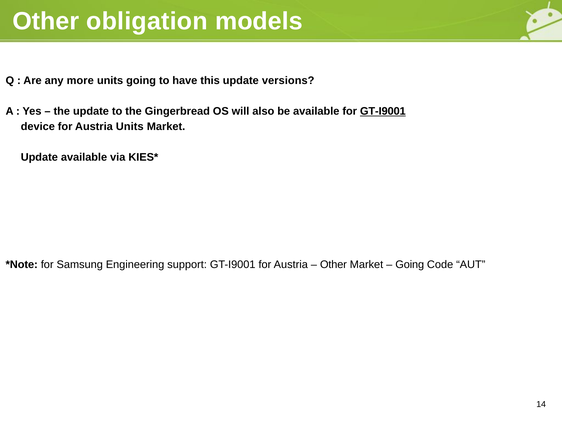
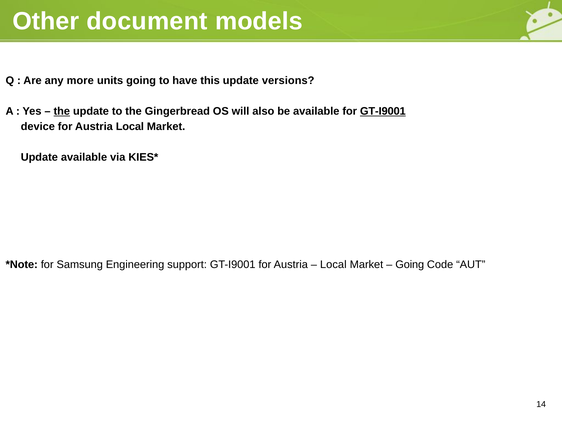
obligation: obligation -> document
the at (62, 111) underline: none -> present
Austria Units: Units -> Local
Other at (333, 264): Other -> Local
